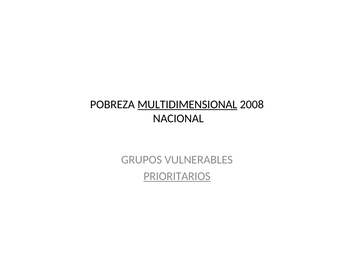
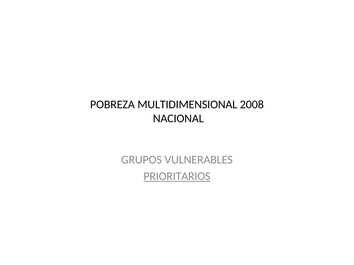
MULTIDIMENSIONAL underline: present -> none
